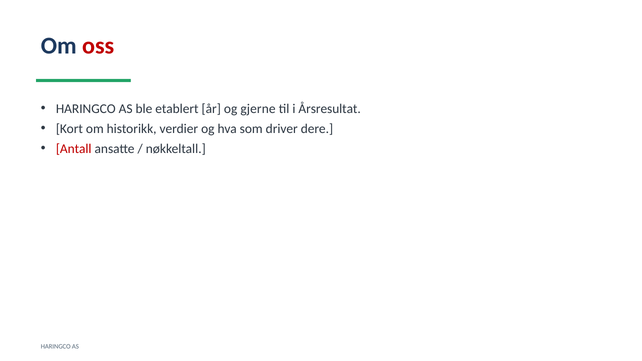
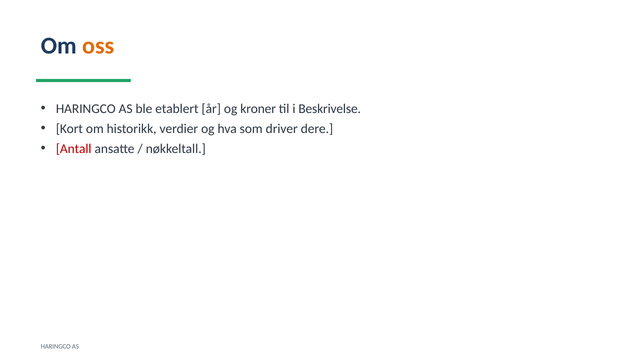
oss colour: red -> orange
gjerne: gjerne -> kroner
Årsresultat: Årsresultat -> Beskrivelse
